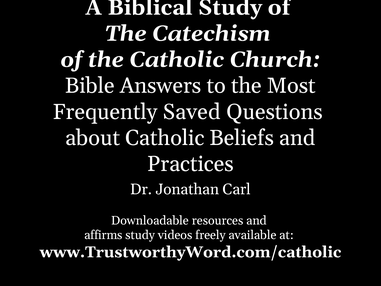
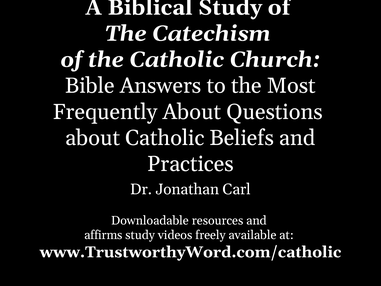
Frequently Saved: Saved -> About
